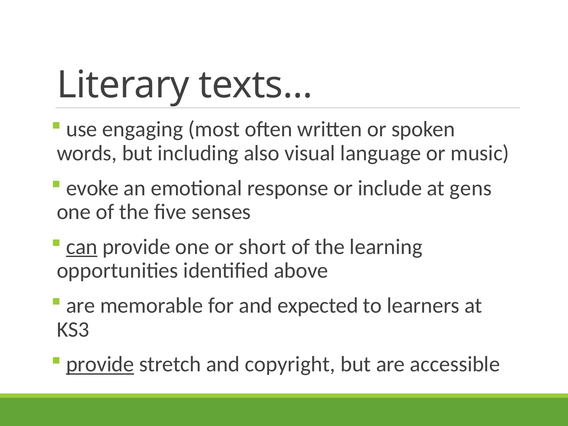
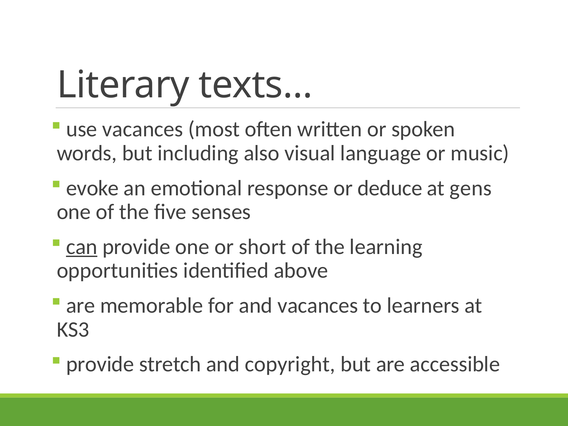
use engaging: engaging -> vacances
include: include -> deduce
and expected: expected -> vacances
provide at (100, 364) underline: present -> none
